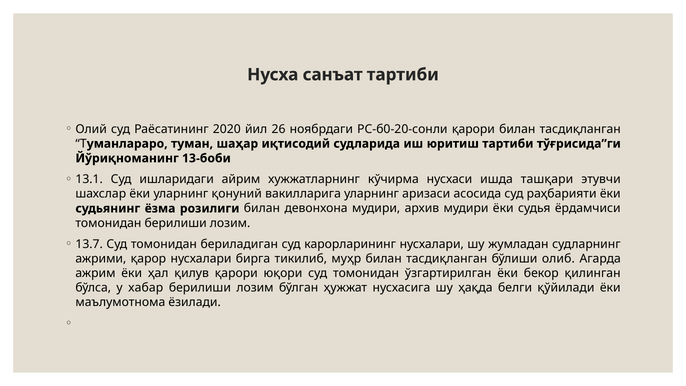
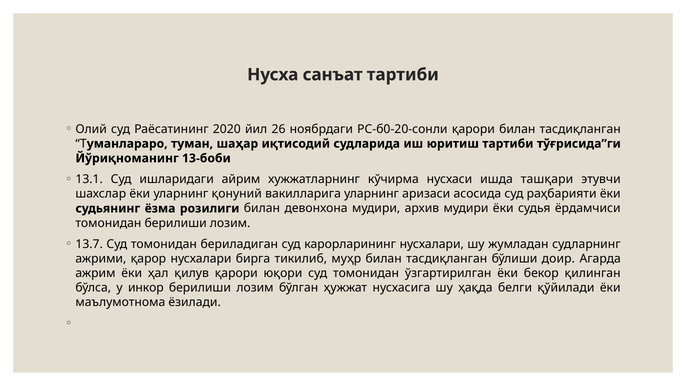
олиб: олиб -> доир
хабар: хабар -> инкор
